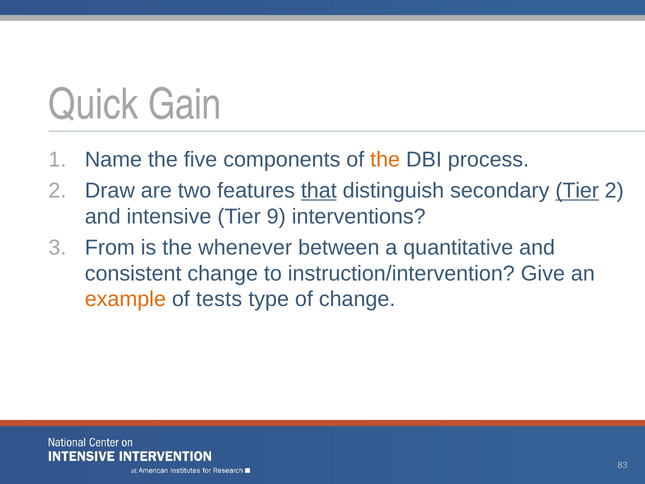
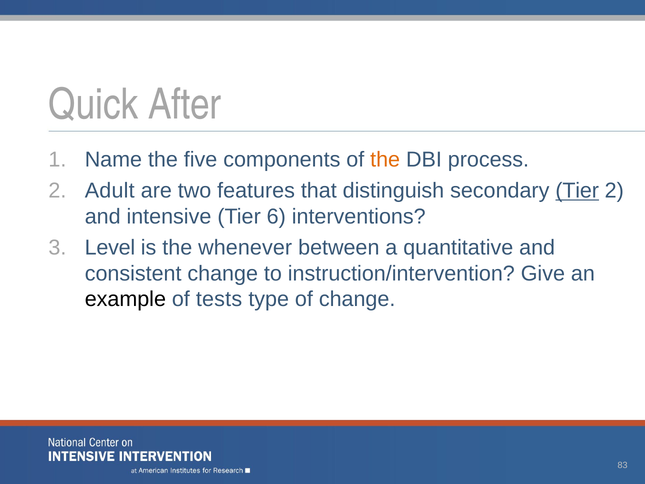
Gain: Gain -> After
Draw: Draw -> Adult
that underline: present -> none
9: 9 -> 6
From: From -> Level
example colour: orange -> black
